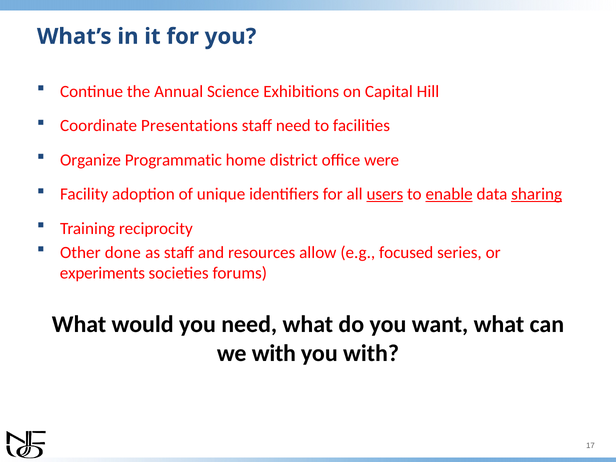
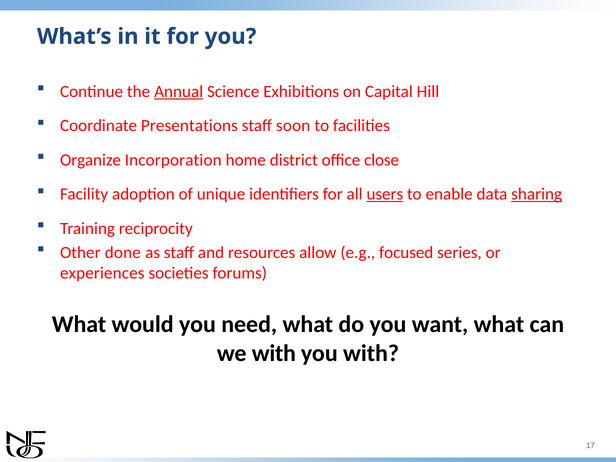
Annual underline: none -> present
staff need: need -> soon
Programmatic: Programmatic -> Incorporation
were: were -> close
enable underline: present -> none
experiments: experiments -> experiences
